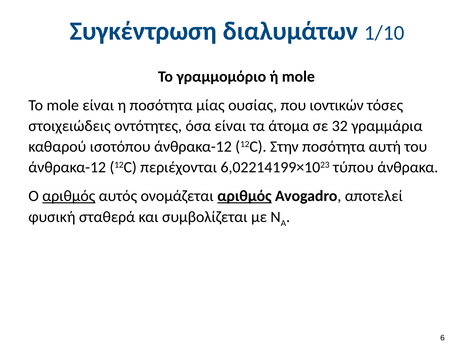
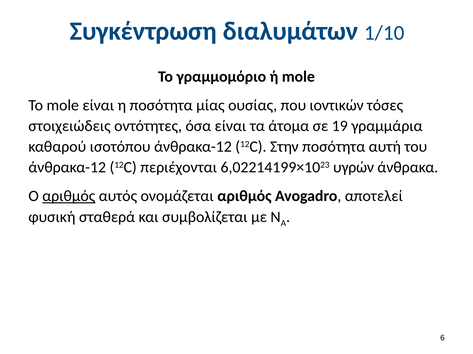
32: 32 -> 19
τύπου: τύπου -> υγρών
αριθμός at (244, 196) underline: present -> none
